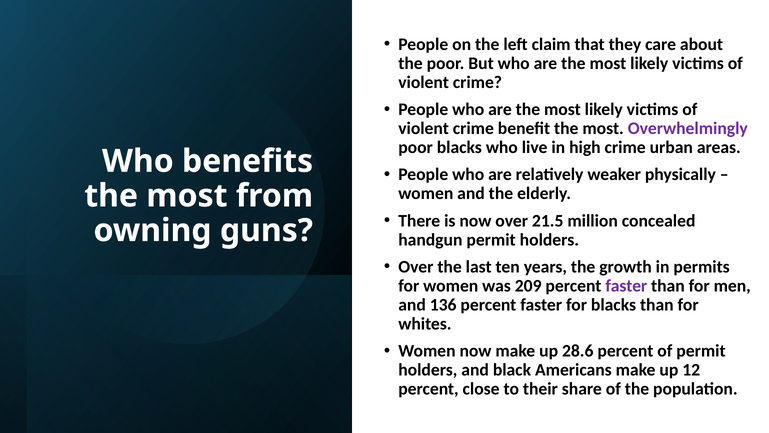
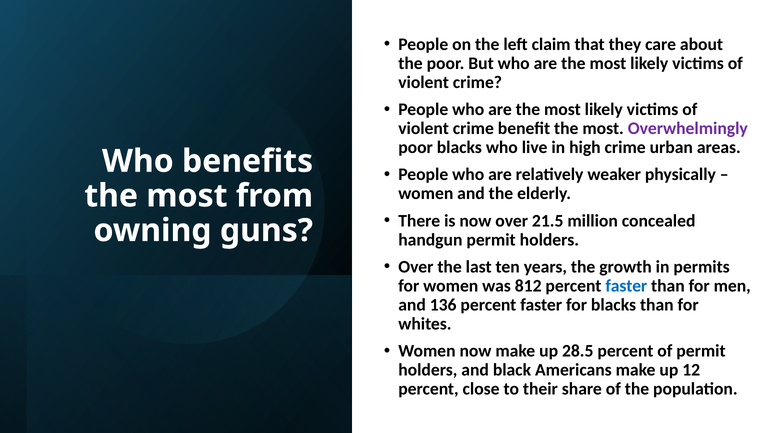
209: 209 -> 812
faster at (626, 286) colour: purple -> blue
28.6: 28.6 -> 28.5
